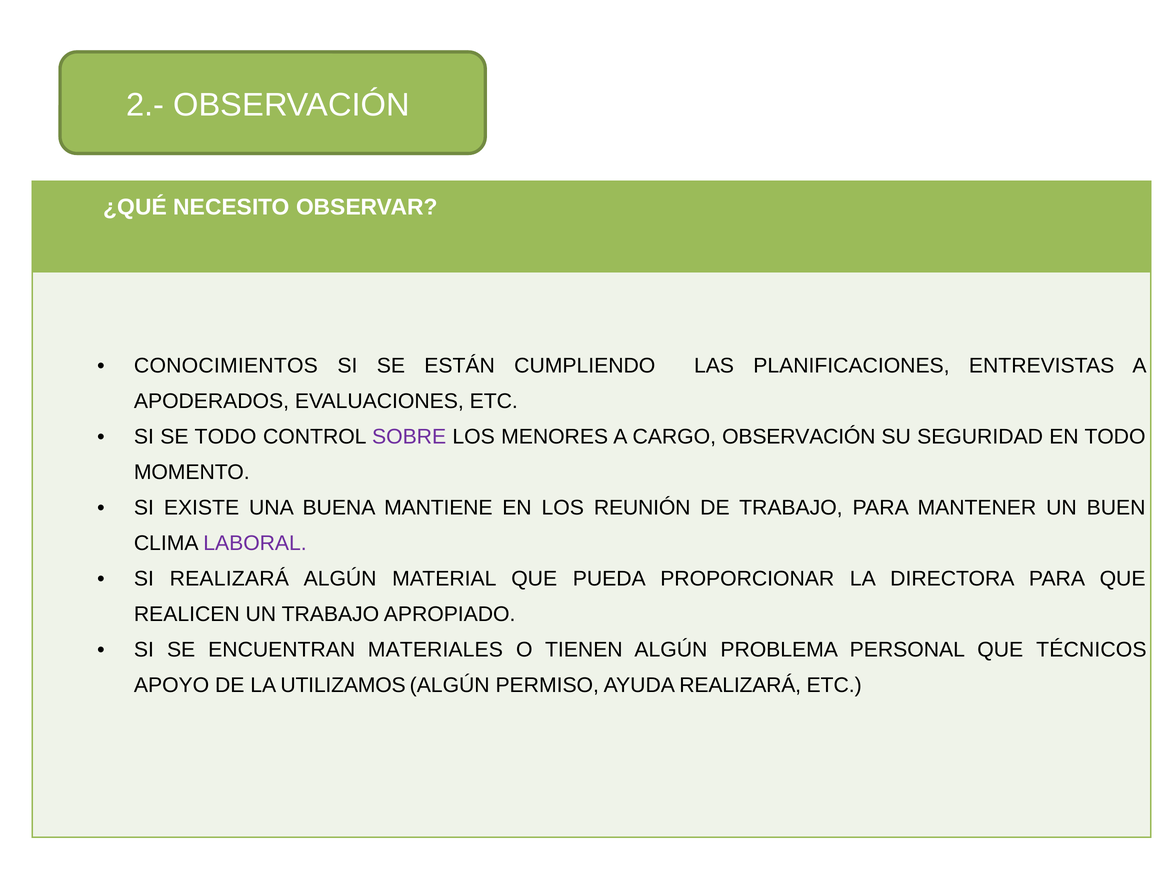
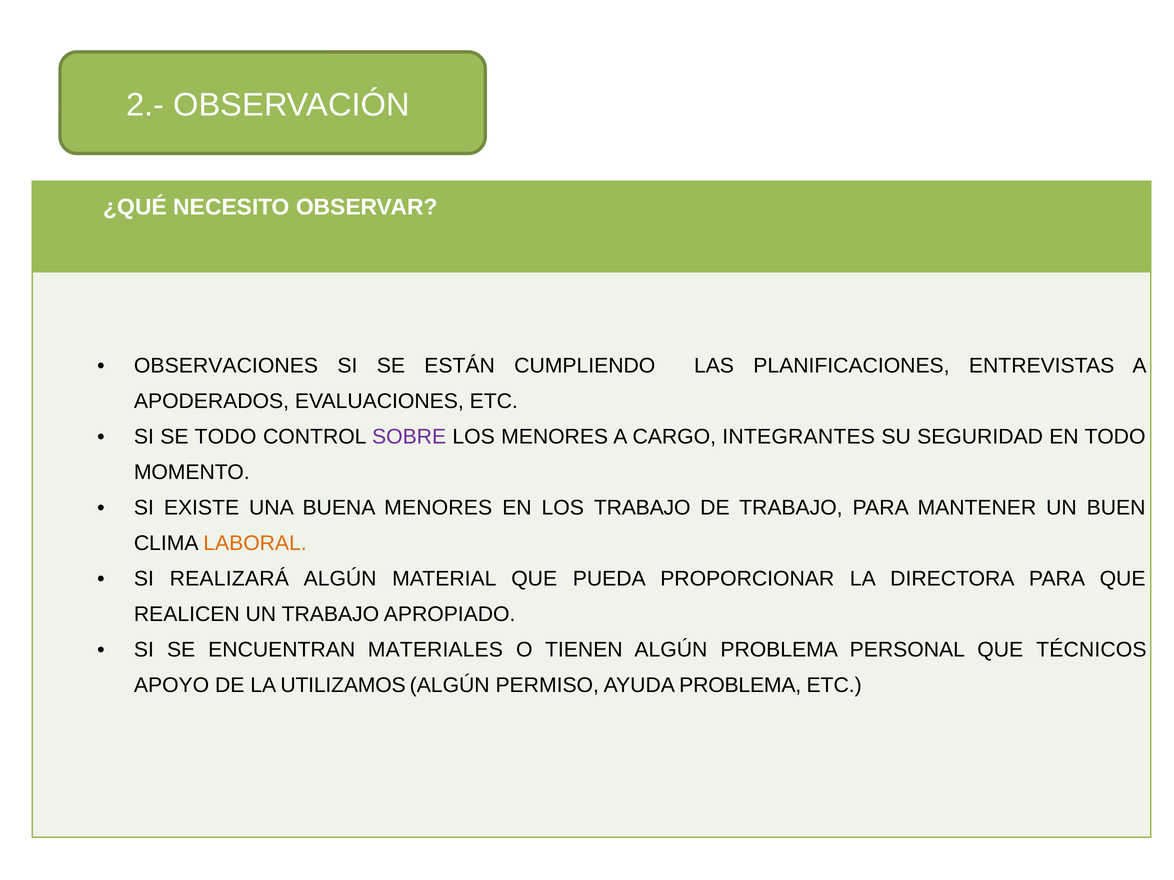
CONOCIMIENTOS: CONOCIMIENTOS -> OBSERVACIONES
CARGO OBSERVACIÓN: OBSERVACIÓN -> INTEGRANTES
BUENA MANTIENE: MANTIENE -> MENORES
LOS REUNIÓN: REUNIÓN -> TRABAJO
LABORAL colour: purple -> orange
AYUDA REALIZARÁ: REALIZARÁ -> PROBLEMA
